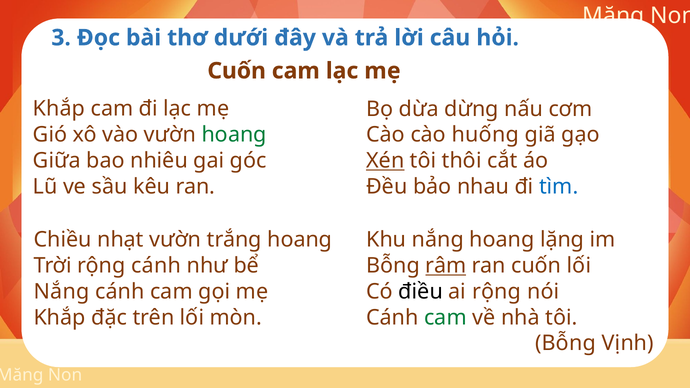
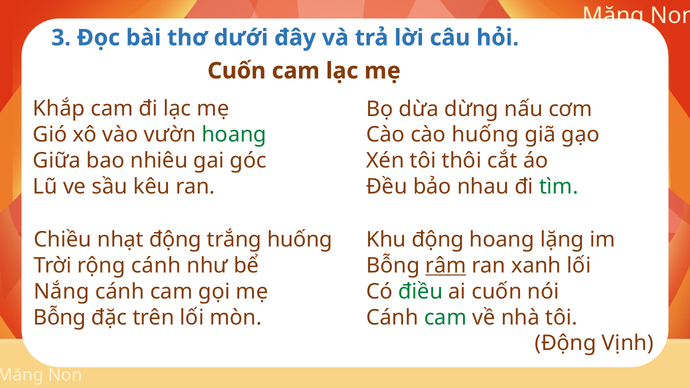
Xén underline: present -> none
tìm colour: blue -> green
nhạt vườn: vườn -> động
trắng hoang: hoang -> huống
Khu nắng: nắng -> động
ran cuốn: cuốn -> xanh
điều colour: black -> green
ai rộng: rộng -> cuốn
Khắp at (60, 318): Khắp -> Bỗng
Bỗng at (566, 343): Bỗng -> Động
